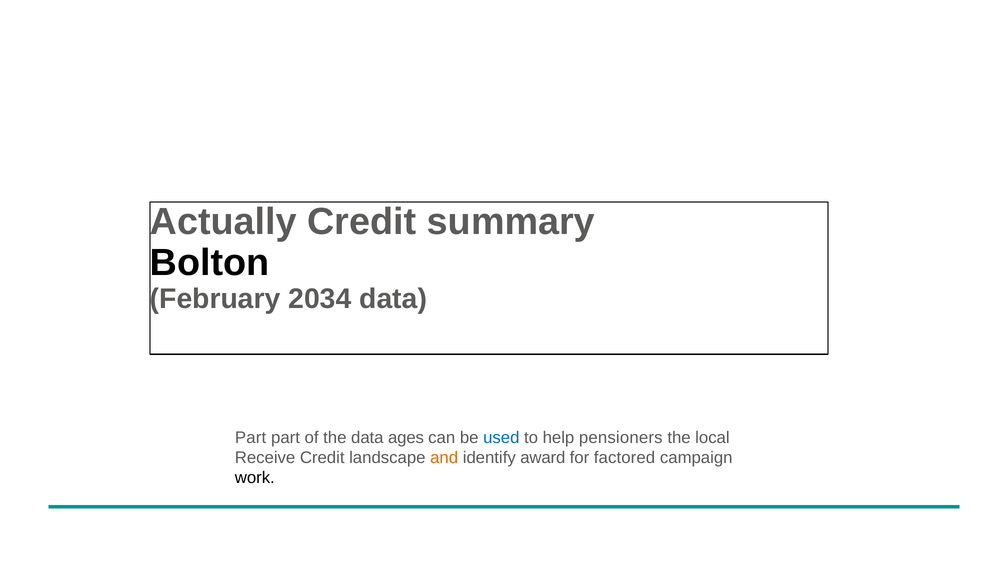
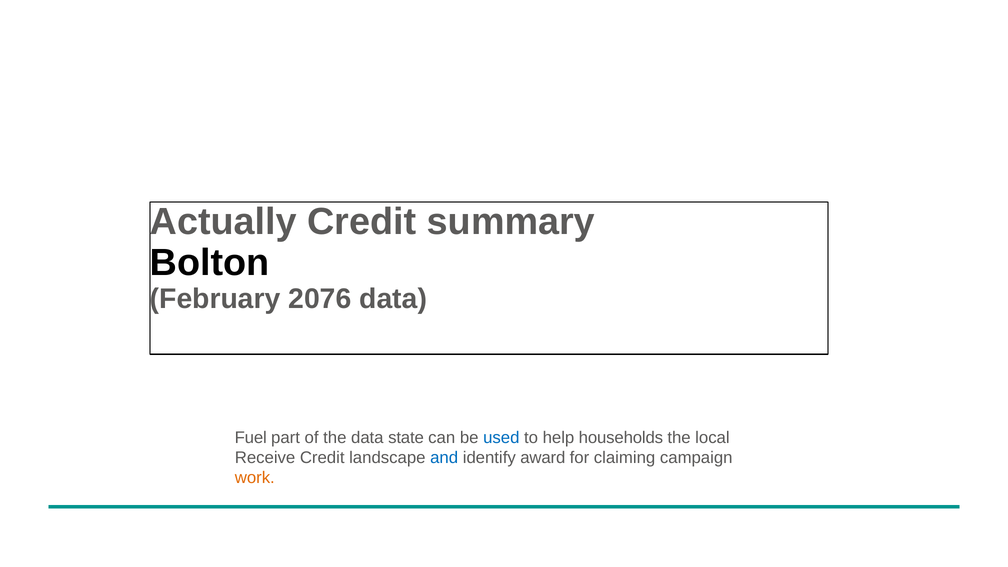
2034: 2034 -> 2076
Part at (251, 438): Part -> Fuel
ages: ages -> state
pensioners: pensioners -> households
and colour: orange -> blue
factored: factored -> claiming
work colour: black -> orange
